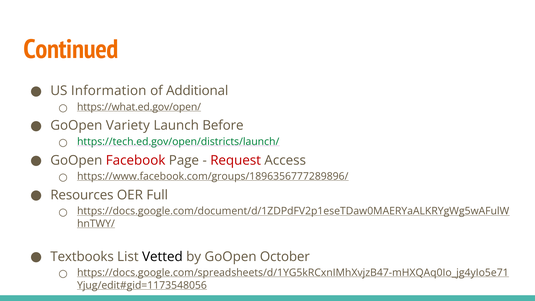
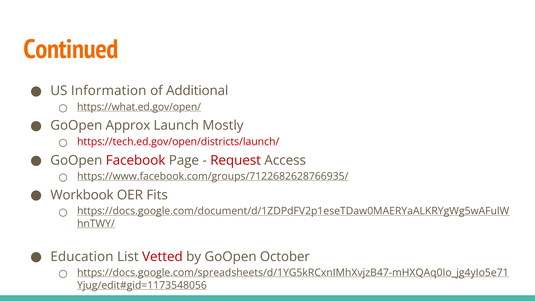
Variety: Variety -> Approx
Before: Before -> Mostly
https://tech.ed.gov/open/districts/launch/ colour: green -> red
https://www.facebook.com/groups/1896356777289896/: https://www.facebook.com/groups/1896356777289896/ -> https://www.facebook.com/groups/7122682628766935/
Resources: Resources -> Workbook
Full: Full -> Fits
Textbooks: Textbooks -> Education
Vetted colour: black -> red
